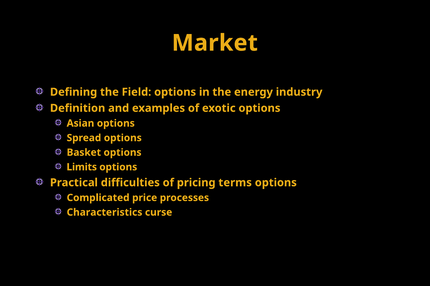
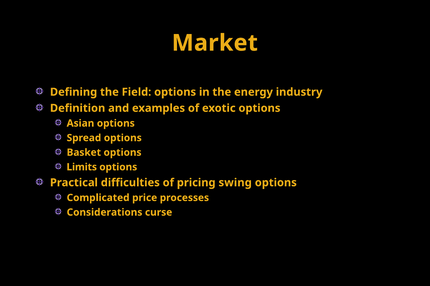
terms: terms -> swing
Characteristics: Characteristics -> Considerations
